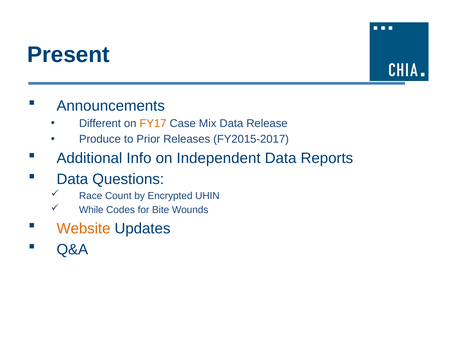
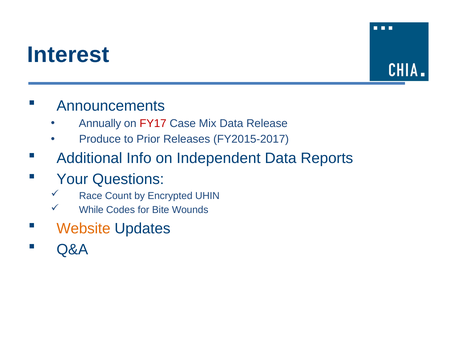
Present: Present -> Interest
Different: Different -> Annually
FY17 colour: orange -> red
Data at (72, 179): Data -> Your
